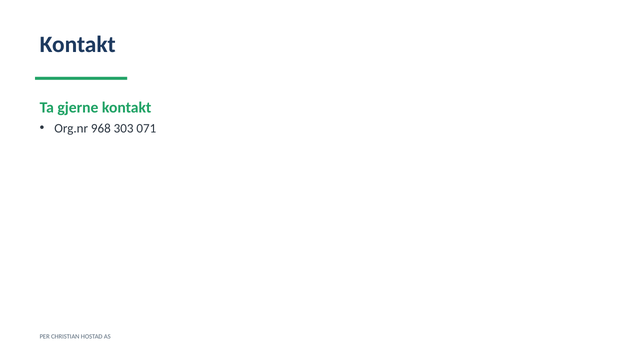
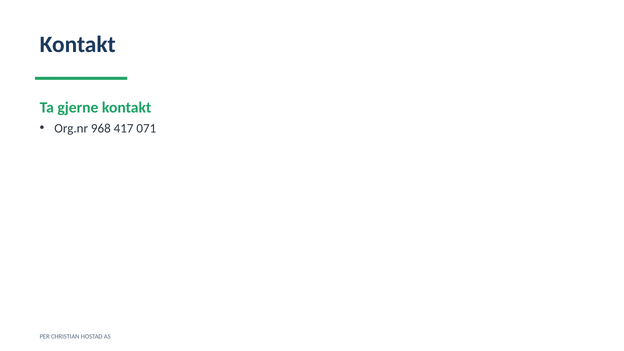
303: 303 -> 417
